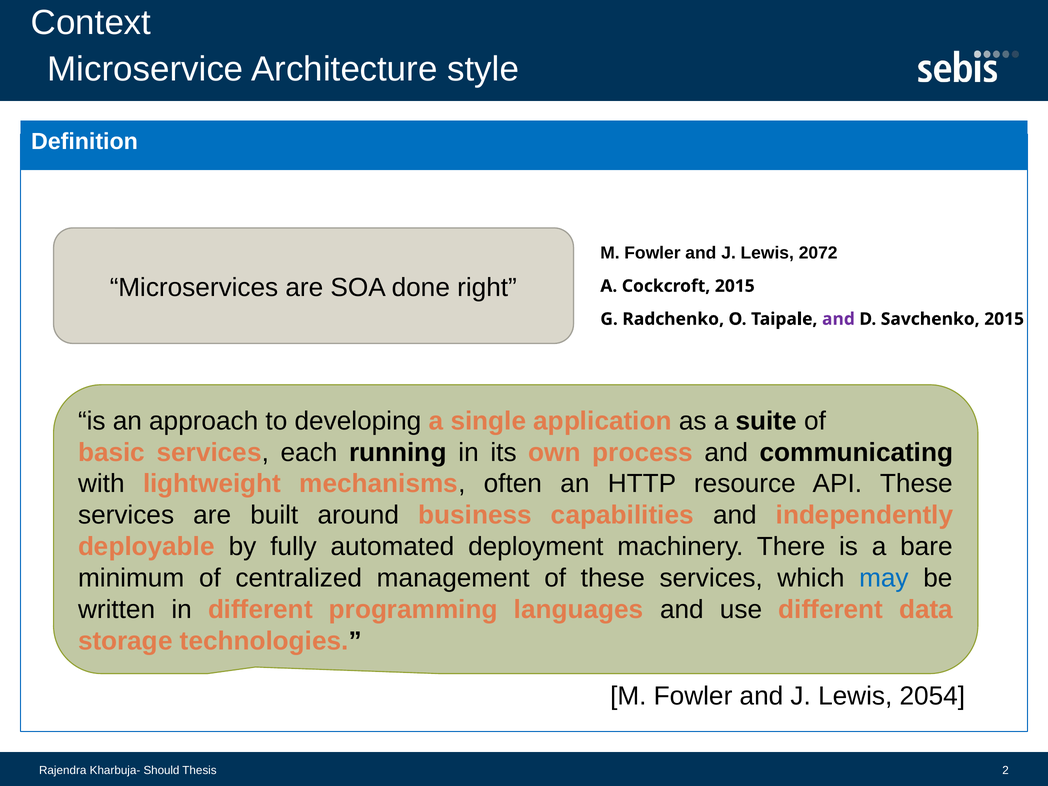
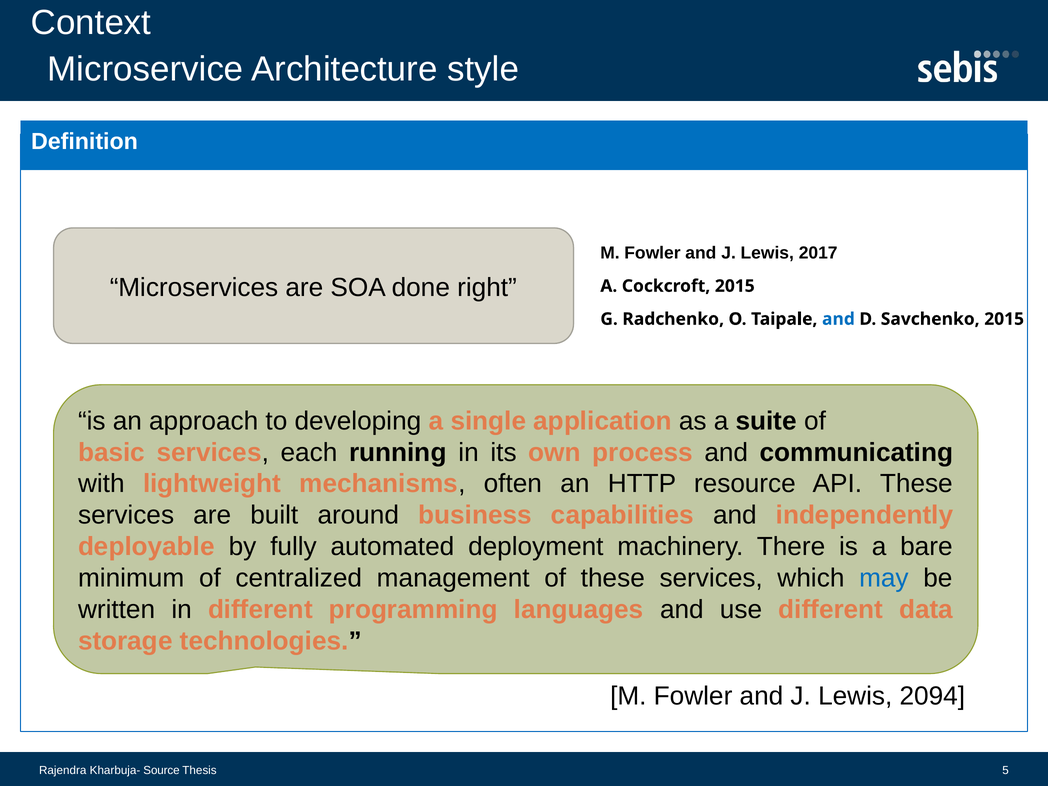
2072: 2072 -> 2017
and at (838, 319) colour: purple -> blue
2054: 2054 -> 2094
Should: Should -> Source
2: 2 -> 5
